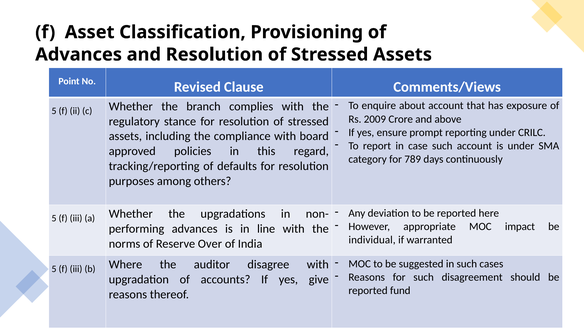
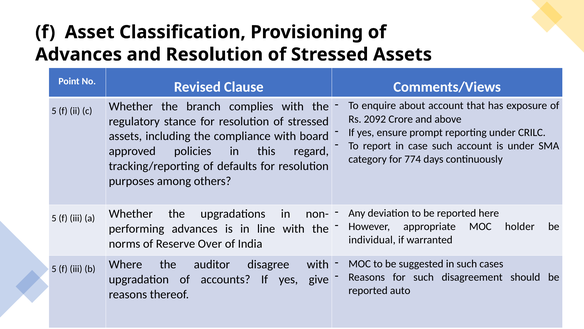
2009: 2009 -> 2092
789: 789 -> 774
impact: impact -> holder
fund: fund -> auto
